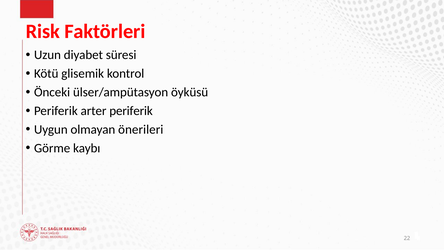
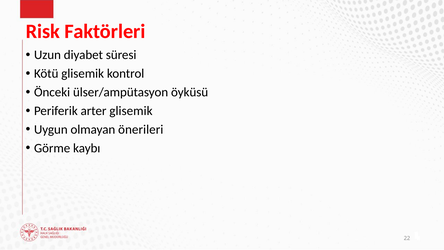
arter periferik: periferik -> glisemik
